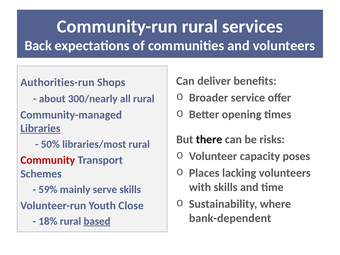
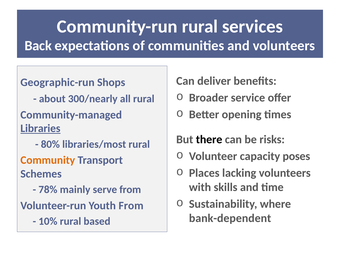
Authorities-run: Authorities-run -> Geographic-run
50%: 50% -> 80%
Community colour: red -> orange
59%: 59% -> 78%
serve skills: skills -> from
Youth Close: Close -> From
18%: 18% -> 10%
based underline: present -> none
